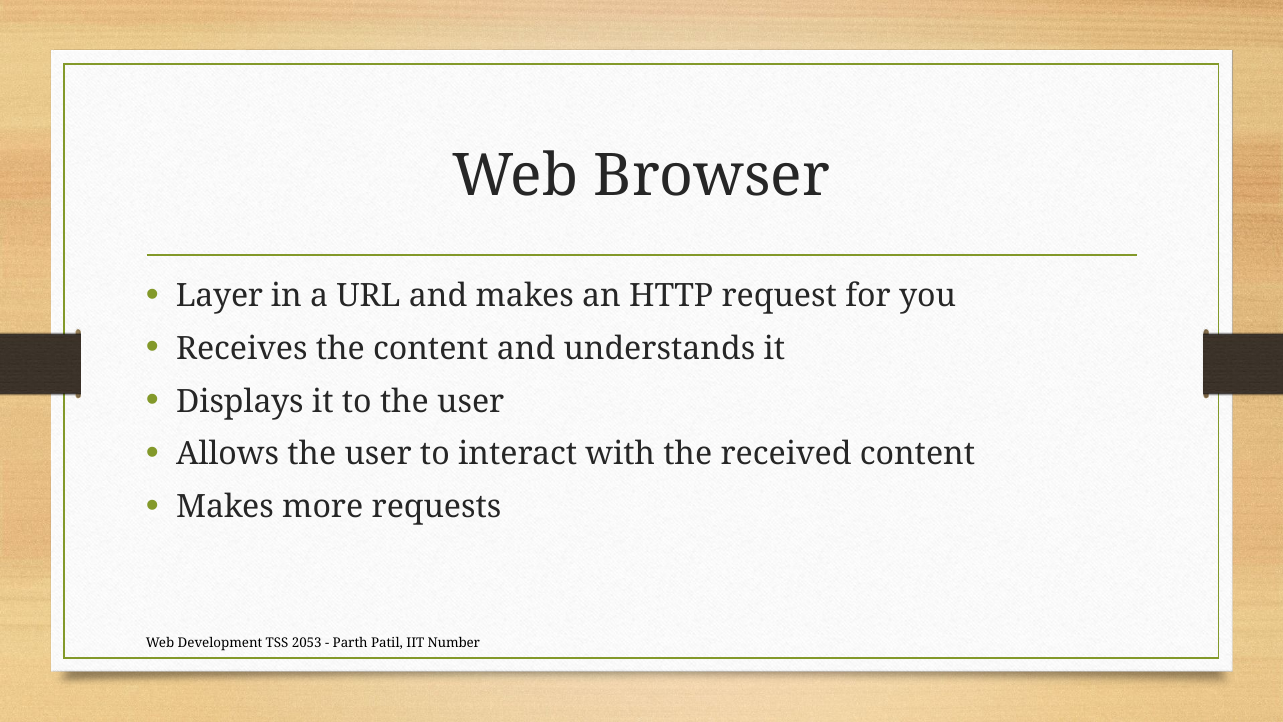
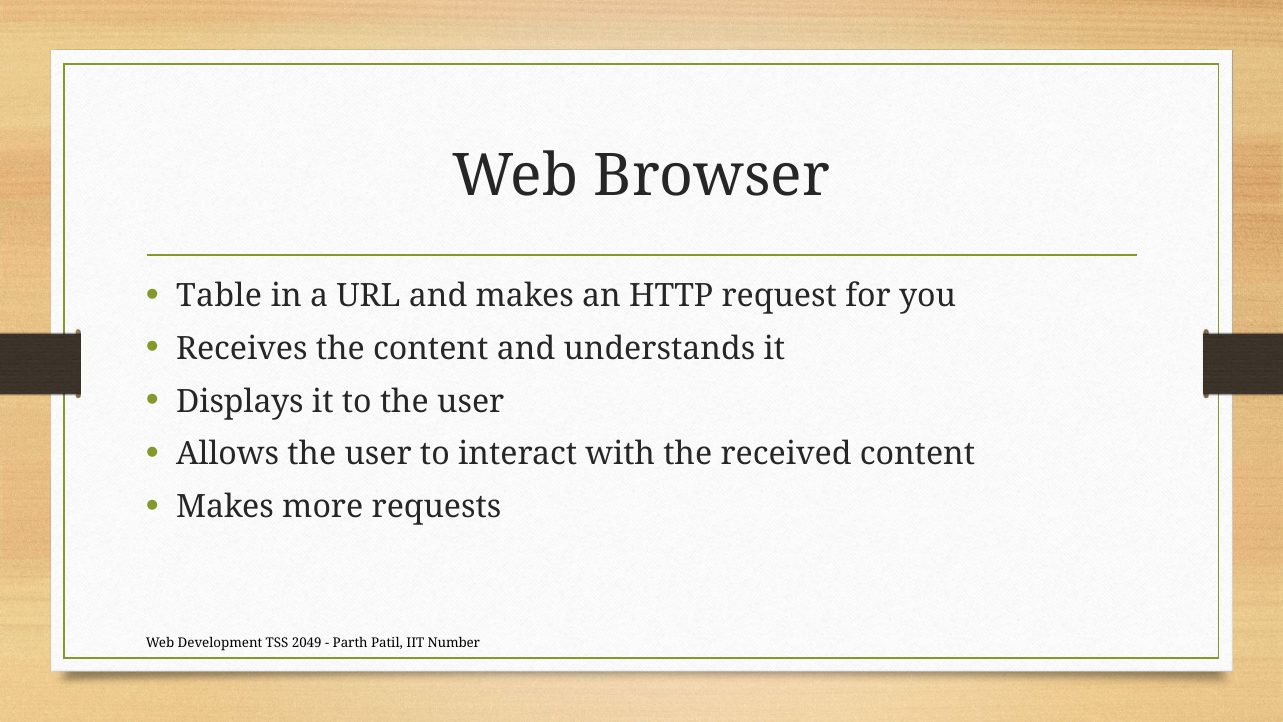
Layer: Layer -> Table
2053: 2053 -> 2049
